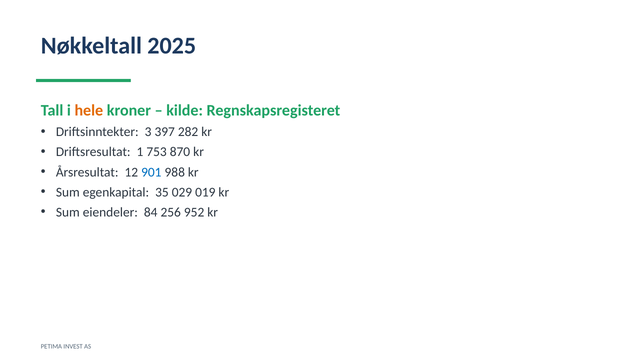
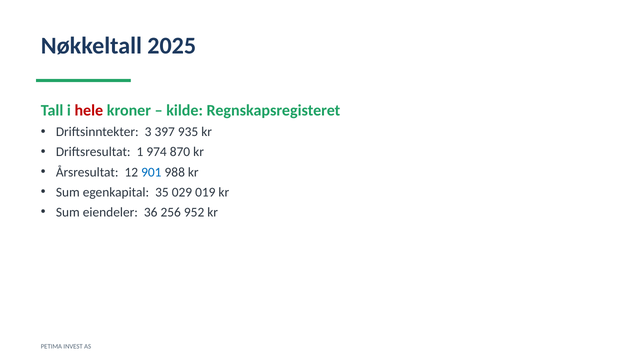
hele colour: orange -> red
282: 282 -> 935
753: 753 -> 974
84: 84 -> 36
